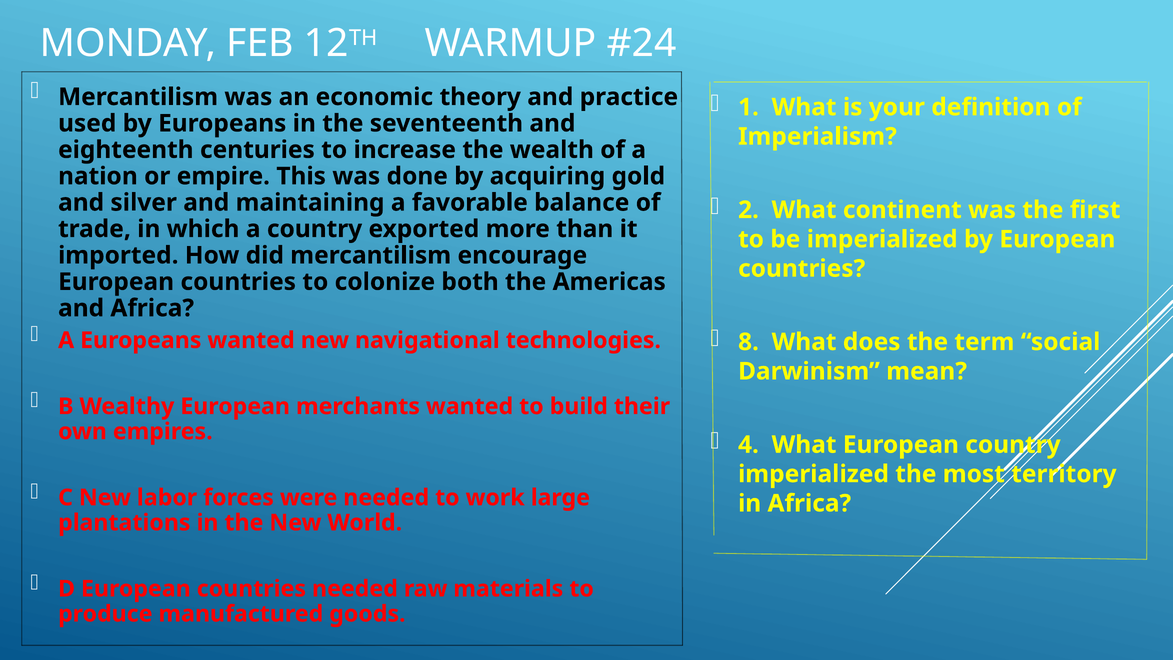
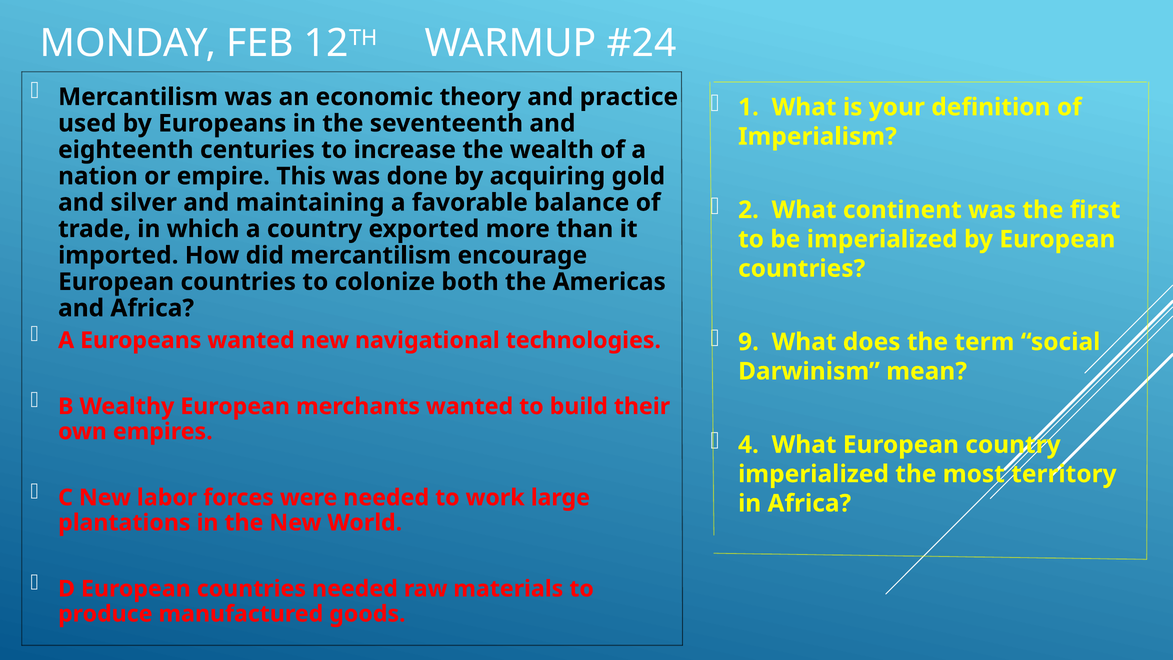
8: 8 -> 9
